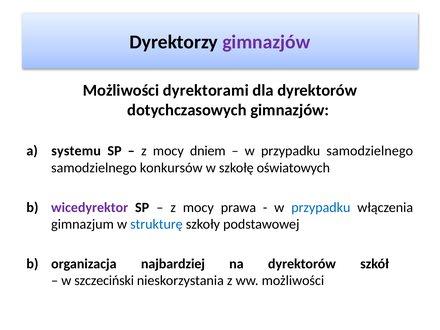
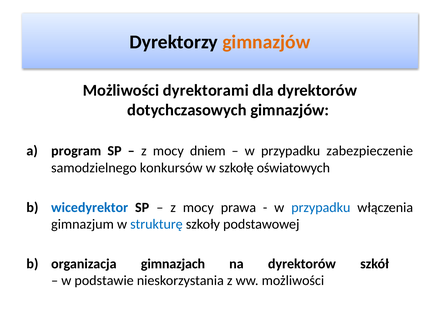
gimnazjów at (266, 42) colour: purple -> orange
systemu: systemu -> program
przypadku samodzielnego: samodzielnego -> zabezpieczenie
wicedyrektor colour: purple -> blue
najbardziej: najbardziej -> gimnazjach
szczeciński: szczeciński -> podstawie
